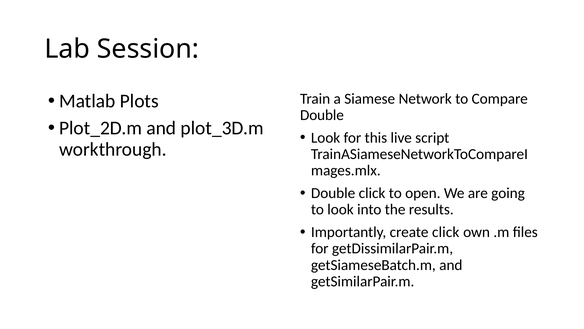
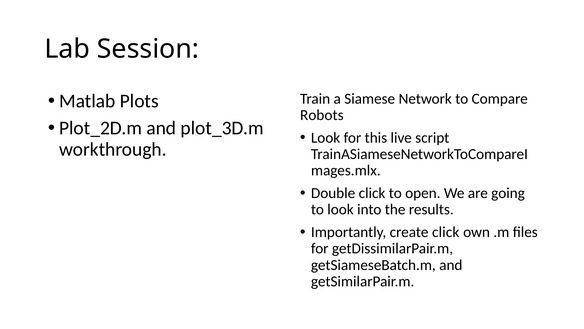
Double at (322, 115): Double -> Robots
